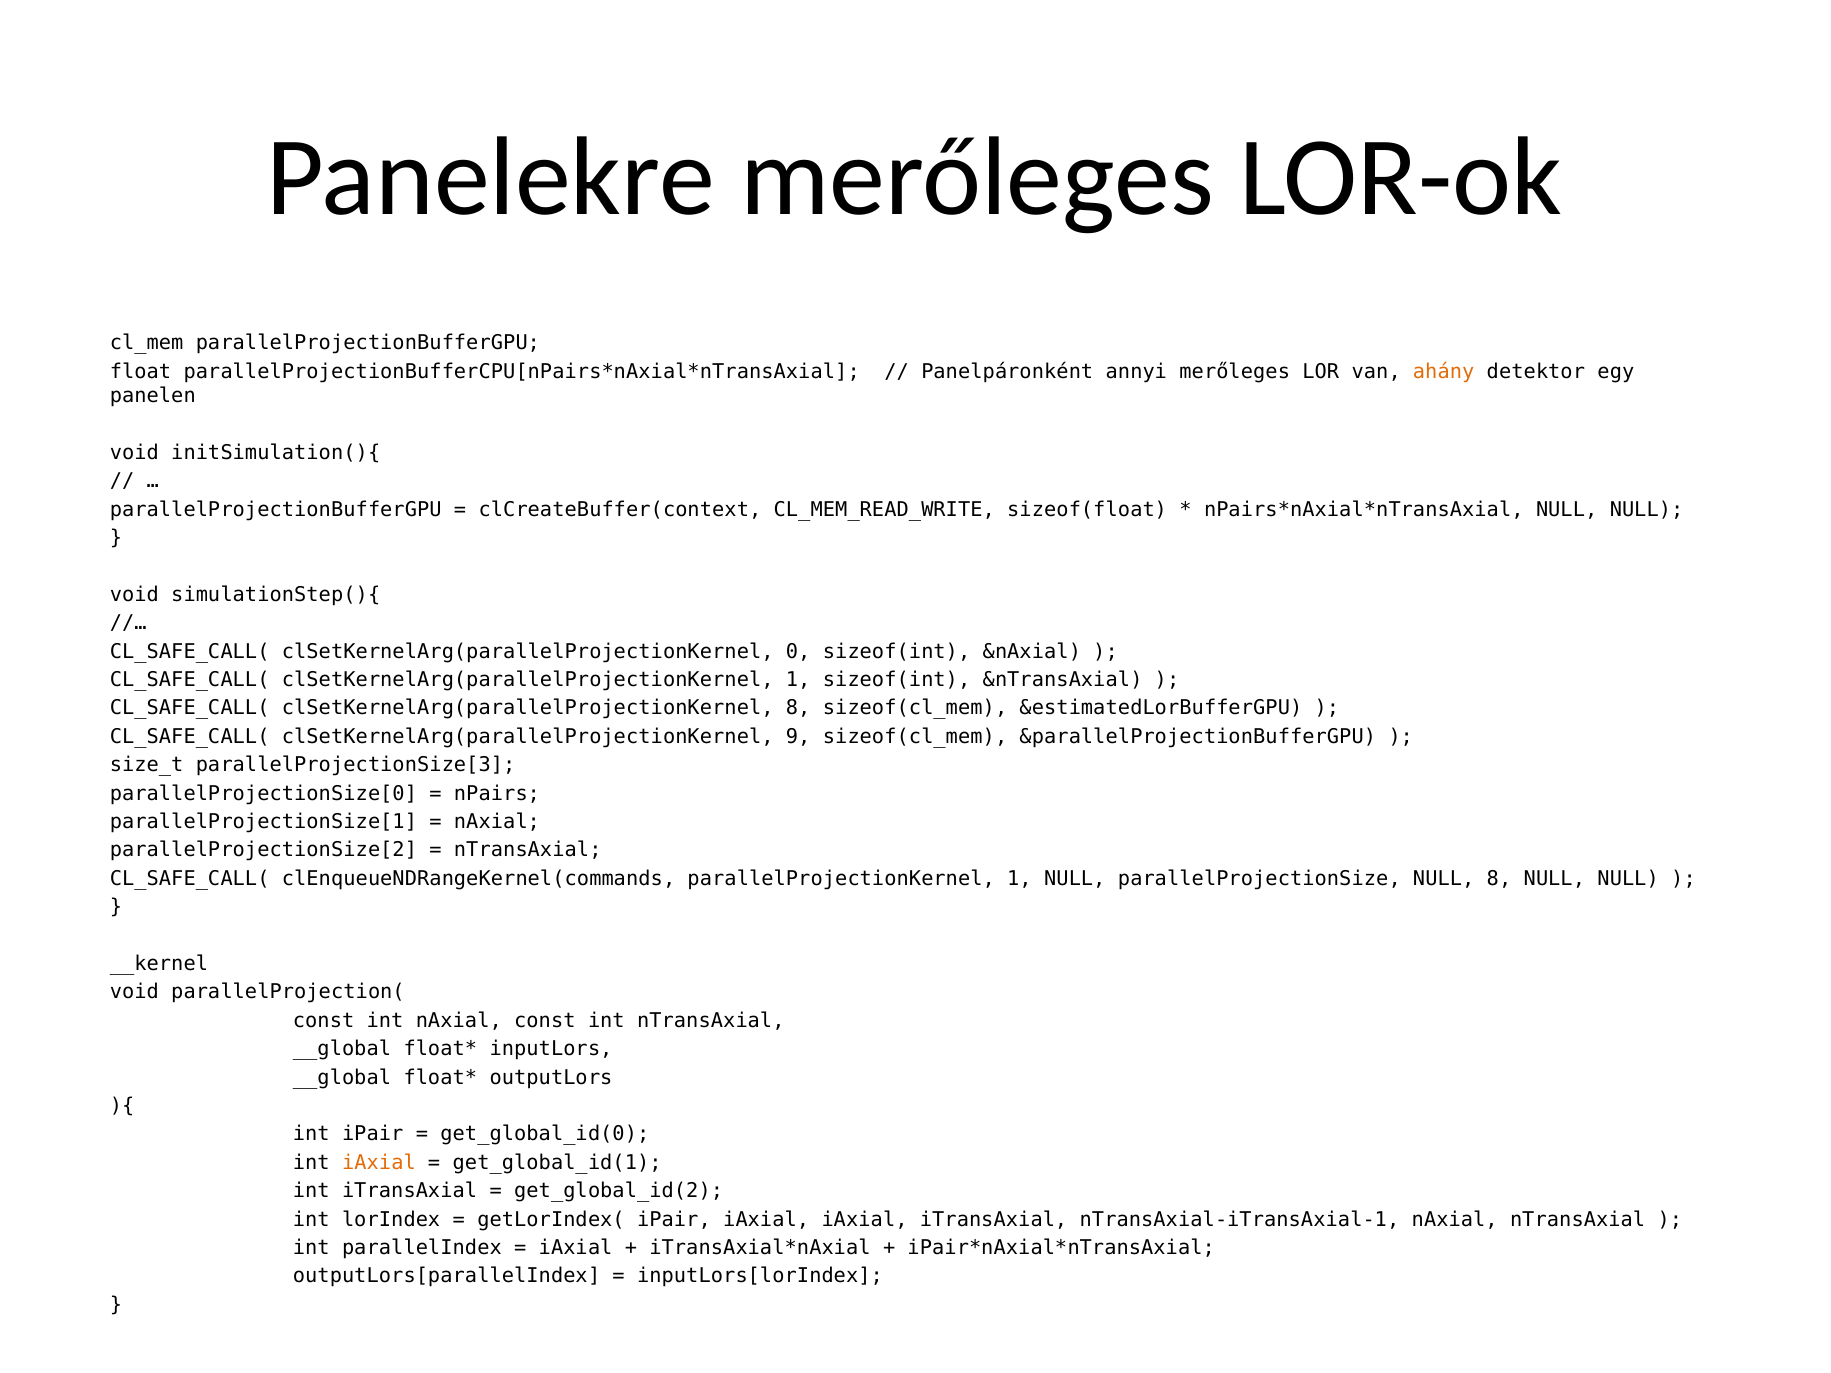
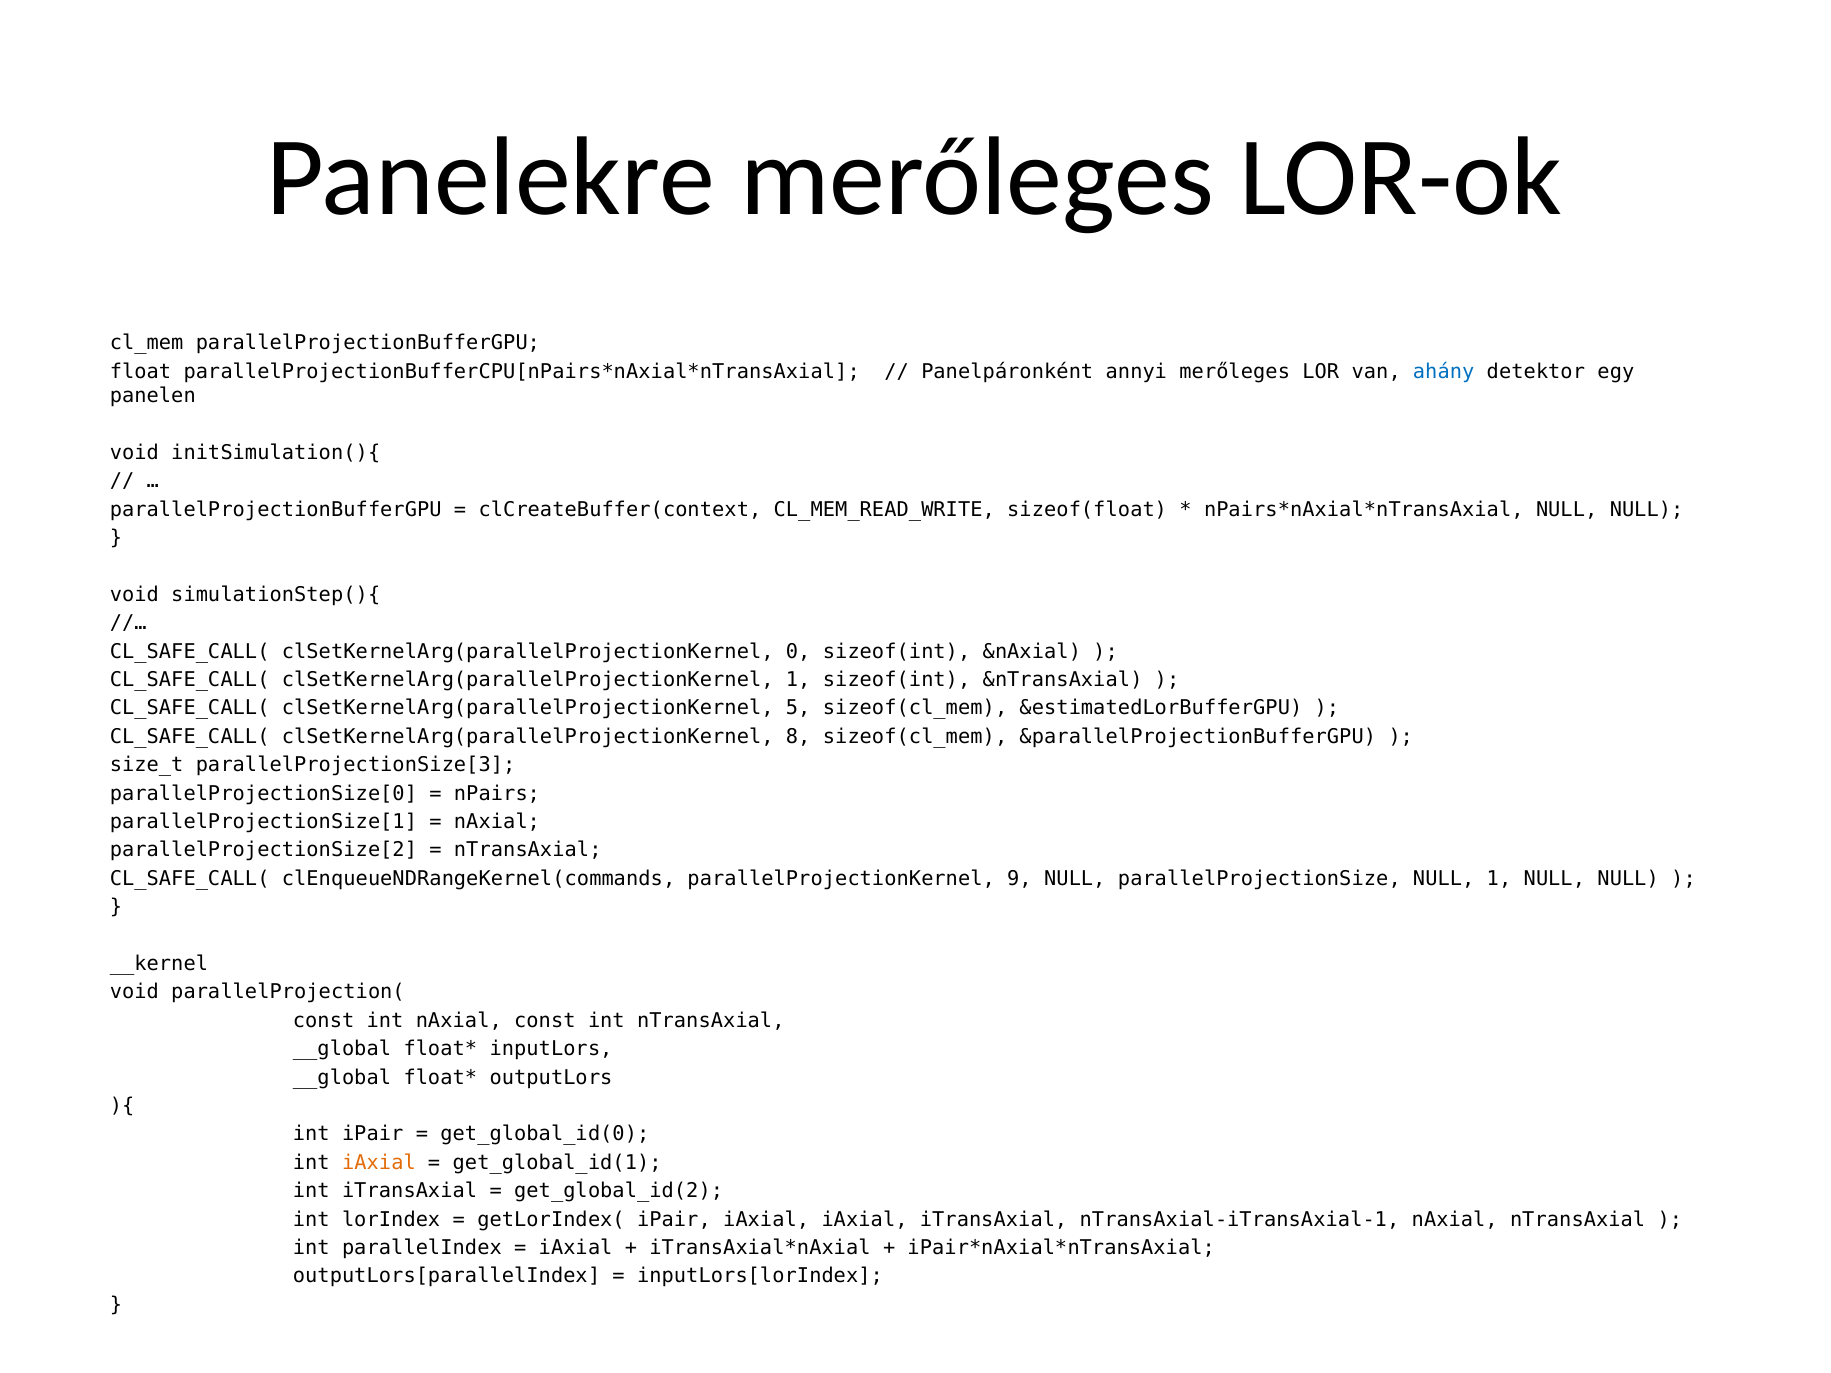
ahány colour: orange -> blue
clSetKernelArg(parallelProjectionKernel 8: 8 -> 5
9: 9 -> 8
parallelProjectionKernel 1: 1 -> 9
NULL 8: 8 -> 1
